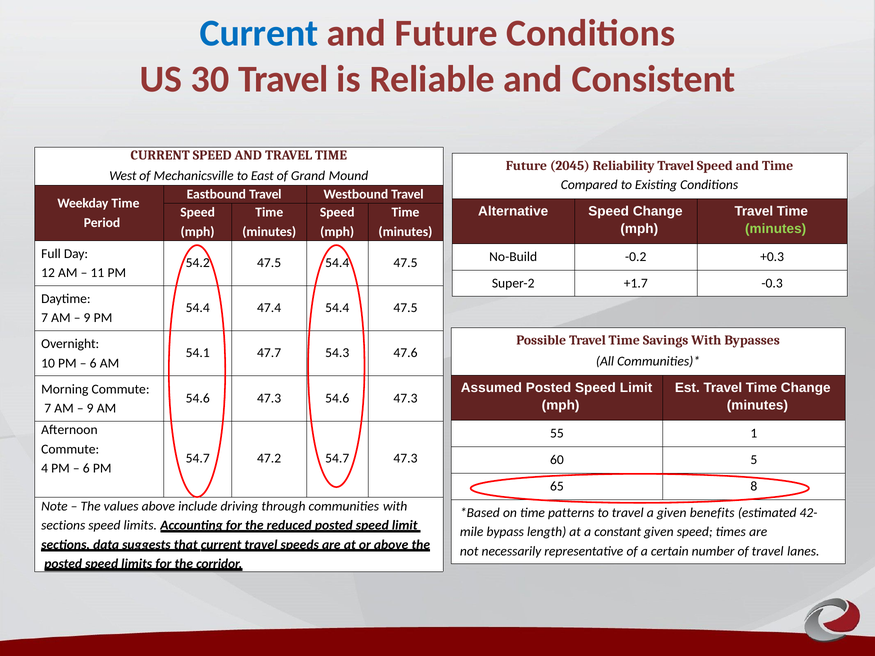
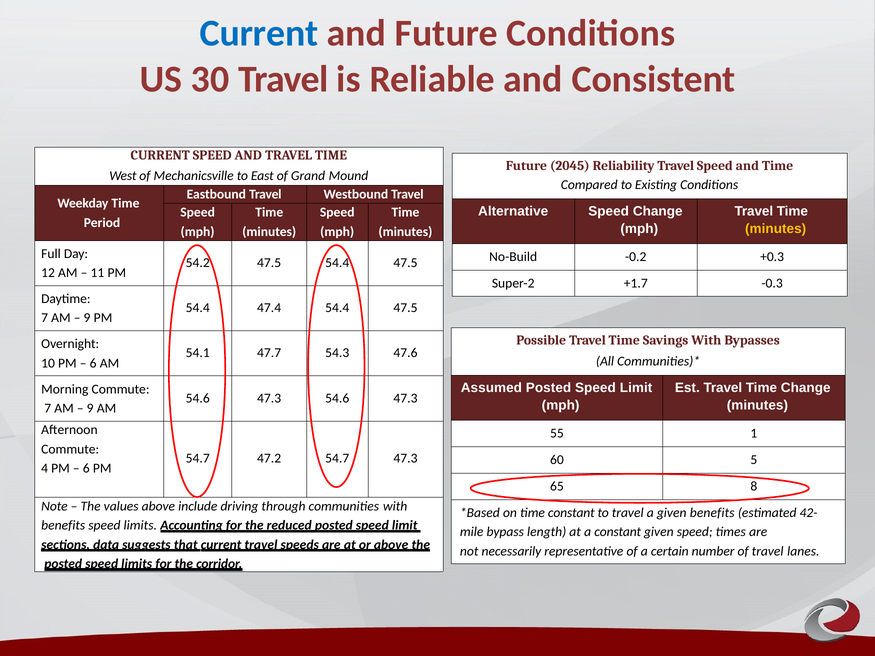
minutes at (776, 229) colour: light green -> yellow
time patterns: patterns -> constant
sections at (63, 526): sections -> benefits
